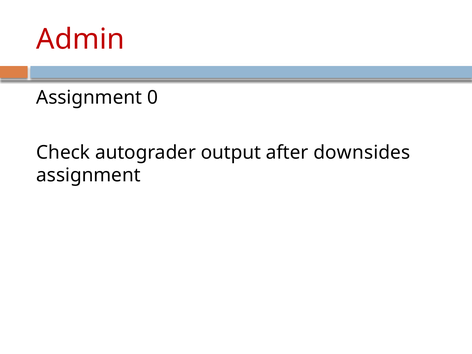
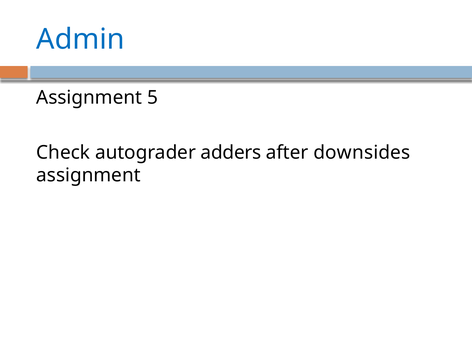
Admin colour: red -> blue
0: 0 -> 5
output: output -> adders
